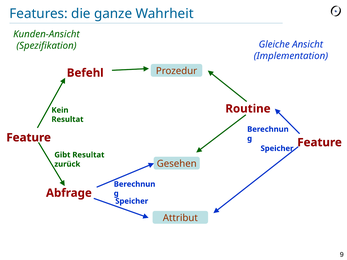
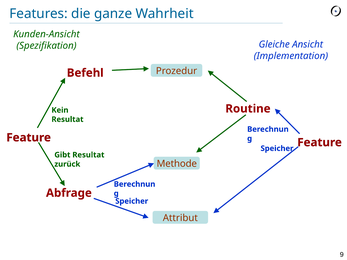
Gesehen: Gesehen -> Methode
